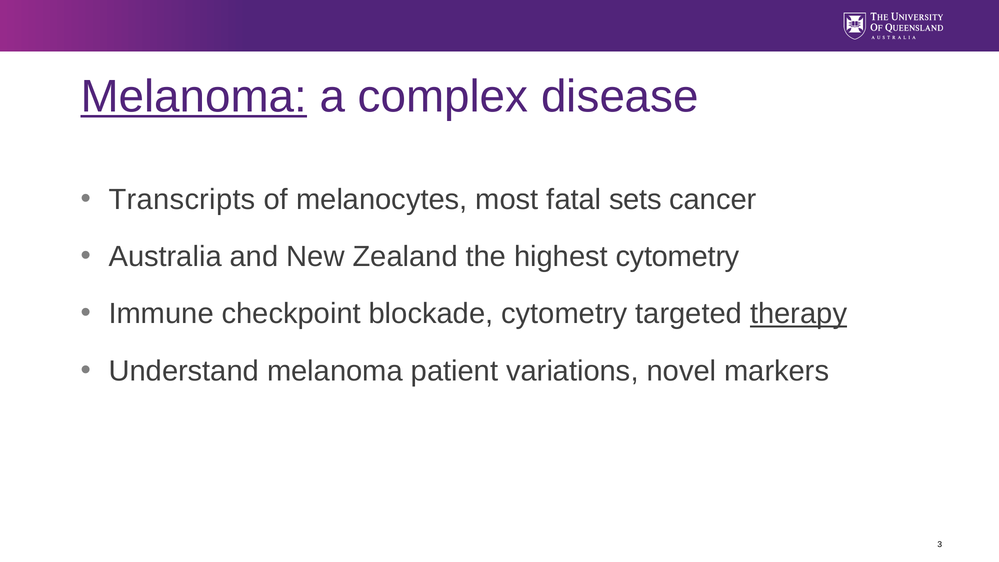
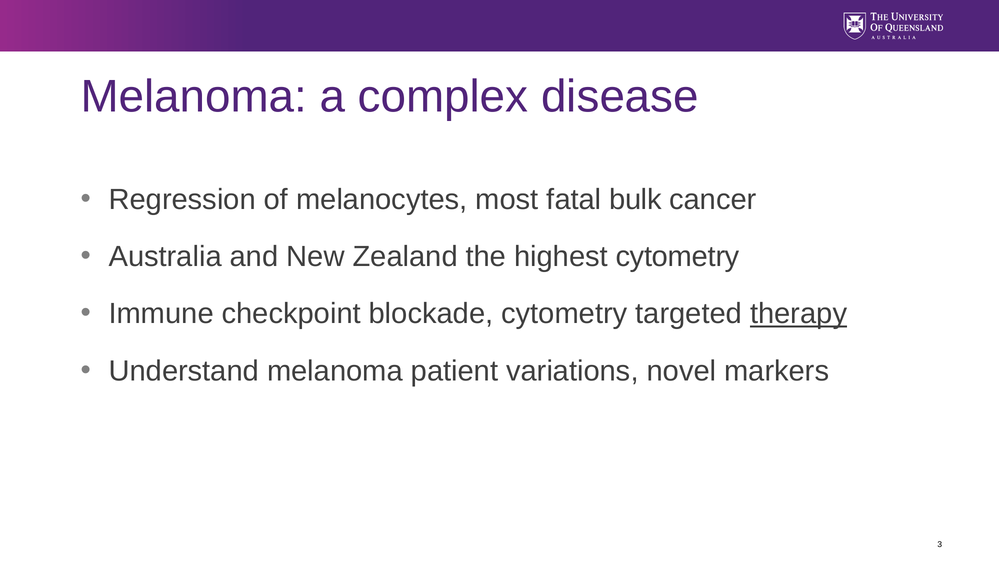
Melanoma at (194, 96) underline: present -> none
Transcripts: Transcripts -> Regression
sets: sets -> bulk
